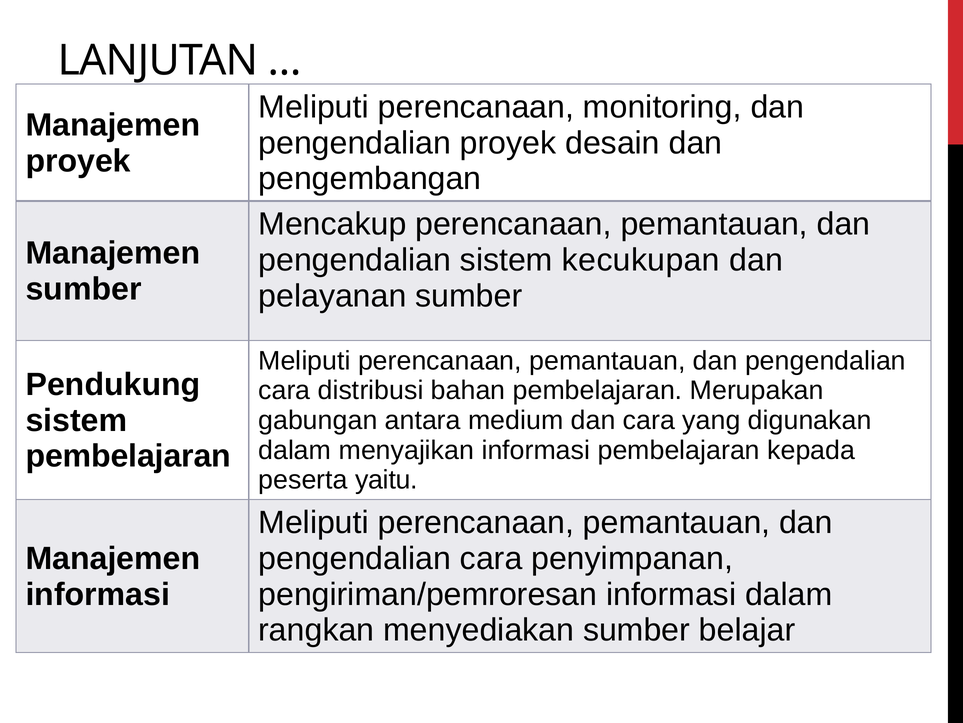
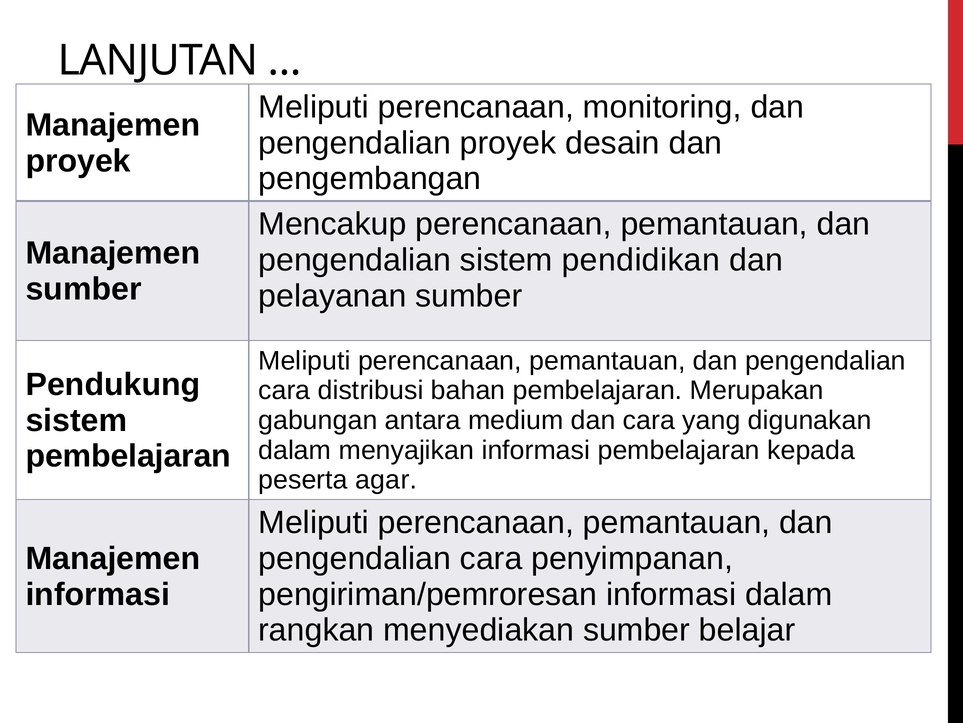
kecukupan: kecukupan -> pendidikan
yaitu: yaitu -> agar
